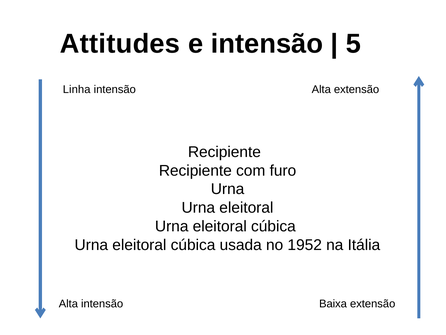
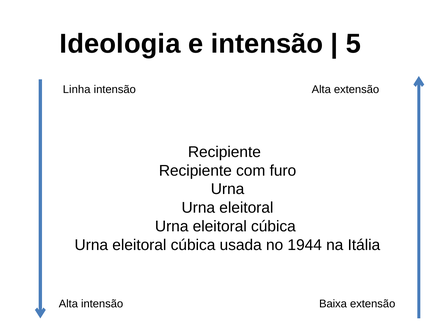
Attitudes: Attitudes -> Ideologia
1952: 1952 -> 1944
